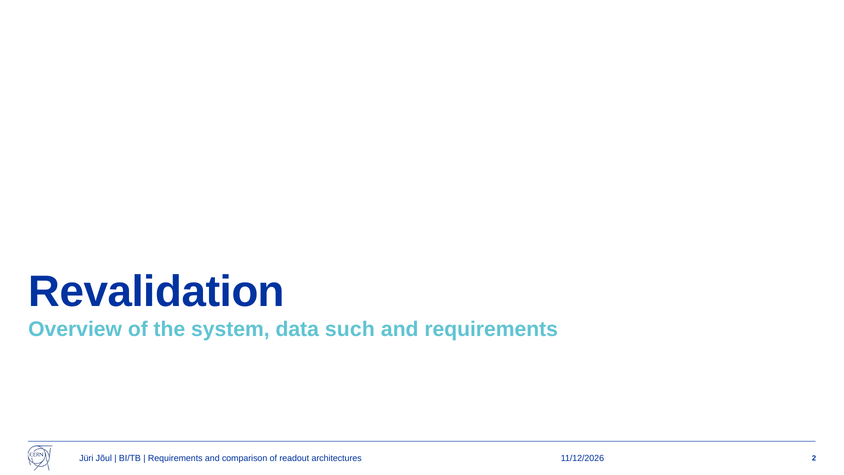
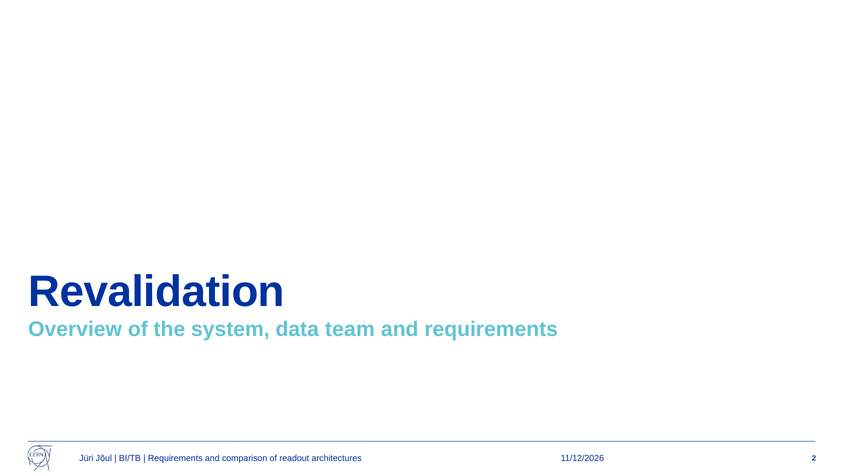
such: such -> team
